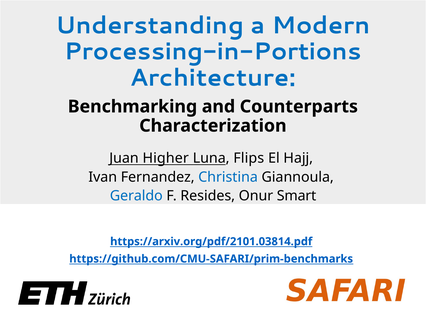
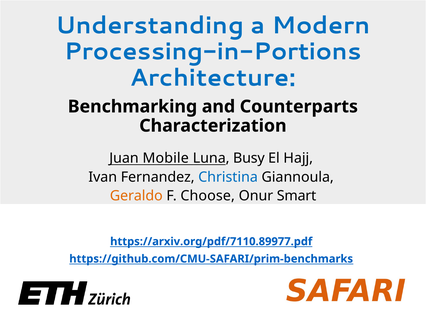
Higher: Higher -> Mobile
Flips: Flips -> Busy
Geraldo colour: blue -> orange
Resides: Resides -> Choose
https://arxiv.org/pdf/2101.03814.pdf: https://arxiv.org/pdf/2101.03814.pdf -> https://arxiv.org/pdf/7110.89977.pdf
